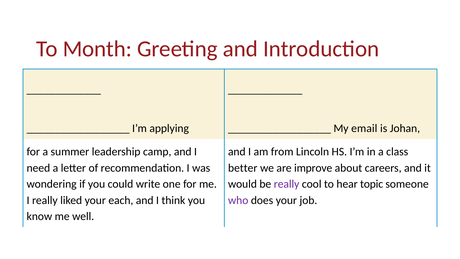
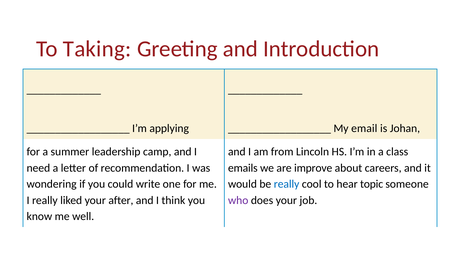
Month: Month -> Taking
better: better -> emails
really at (287, 184) colour: purple -> blue
each: each -> after
